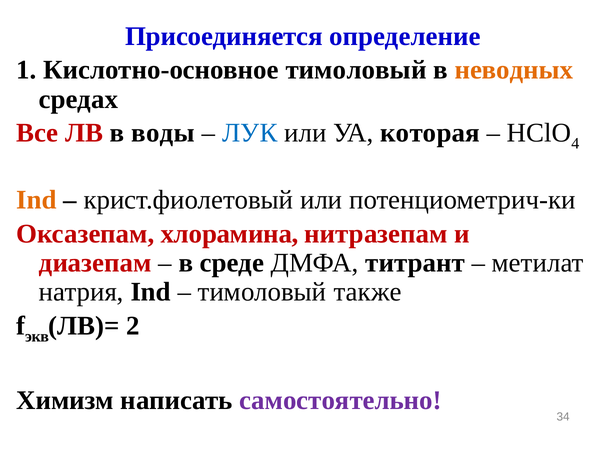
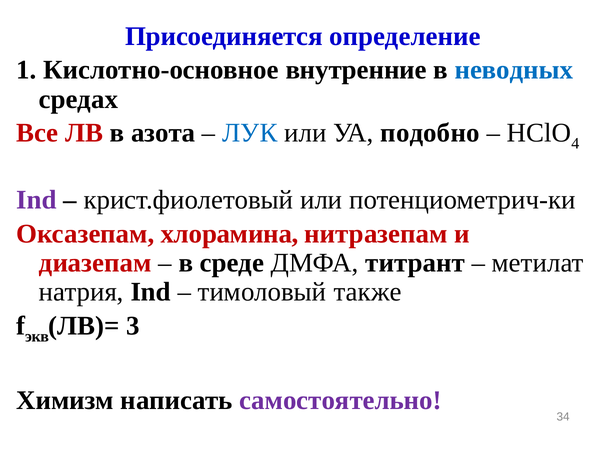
Кислотно-основное тимоловый: тимоловый -> внутренние
неводных colour: orange -> blue
воды: воды -> азота
которая: которая -> подобно
Ind at (36, 200) colour: orange -> purple
2: 2 -> 3
